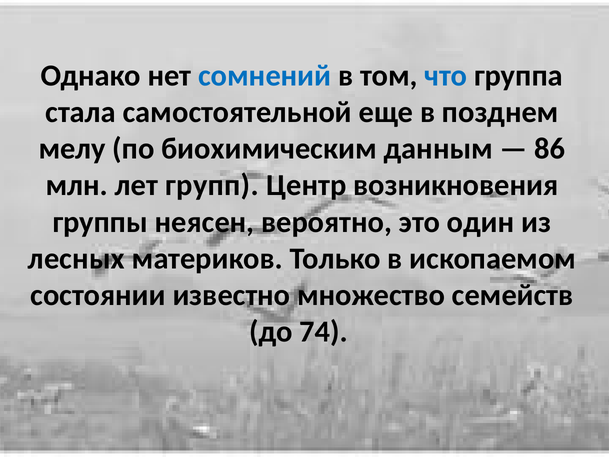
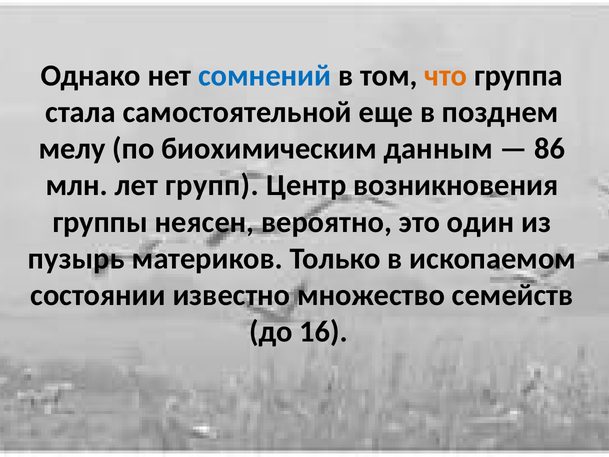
что colour: blue -> orange
лесных: лесных -> пузырь
74: 74 -> 16
